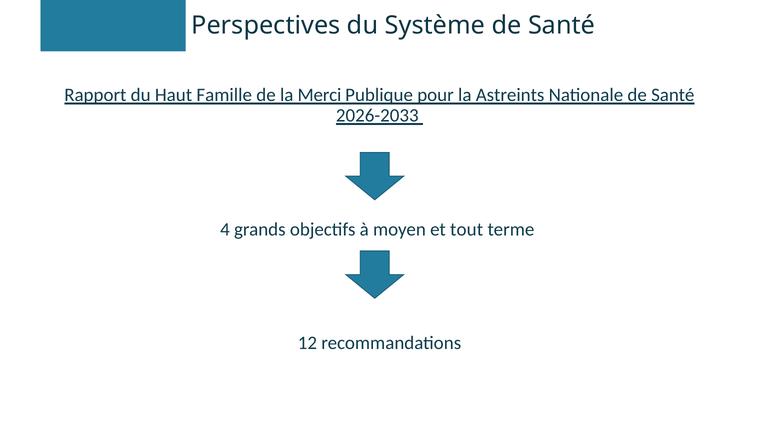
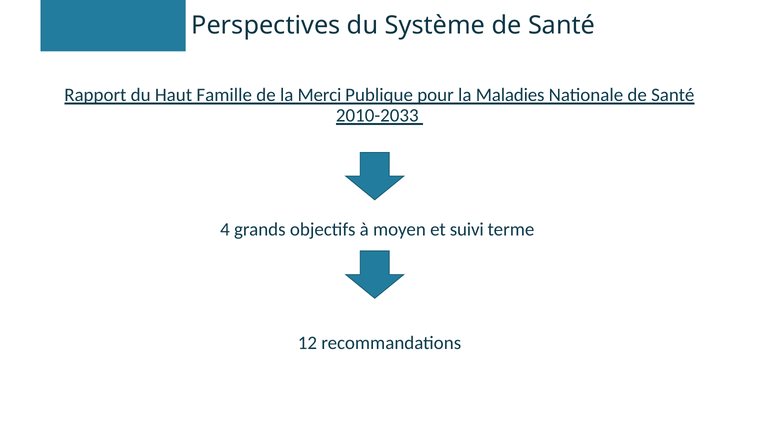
Astreints: Astreints -> Maladies
2026-2033: 2026-2033 -> 2010-2033
tout: tout -> suivi
